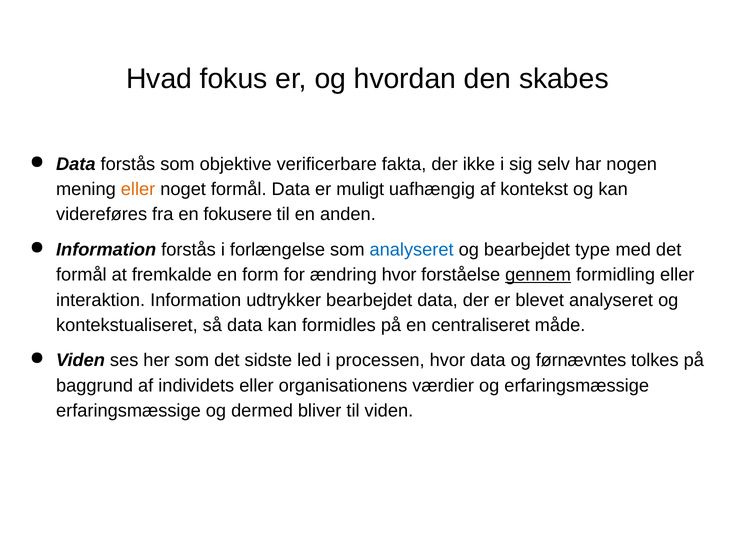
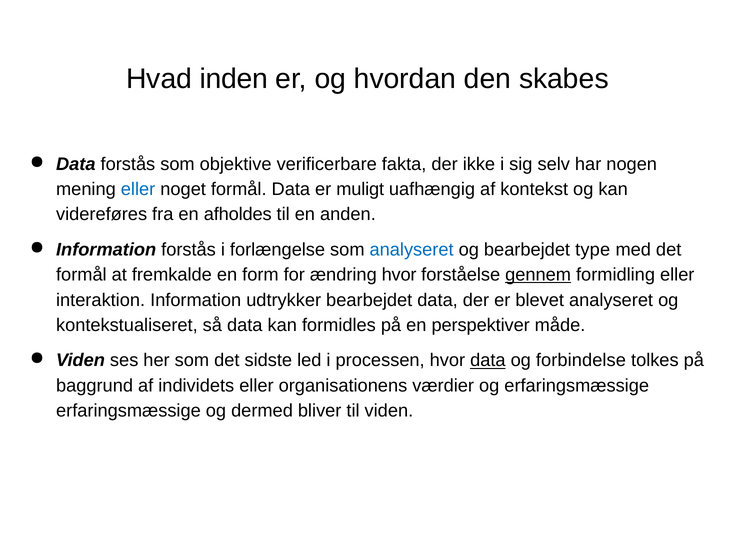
fokus: fokus -> inden
eller at (138, 189) colour: orange -> blue
fokusere: fokusere -> afholdes
centraliseret: centraliseret -> perspektiver
data at (488, 360) underline: none -> present
førnævntes: førnævntes -> forbindelse
